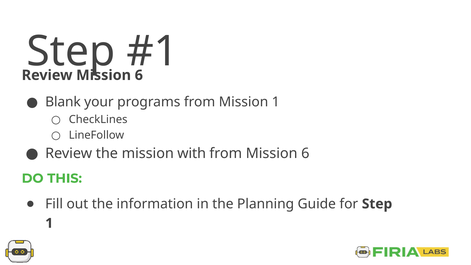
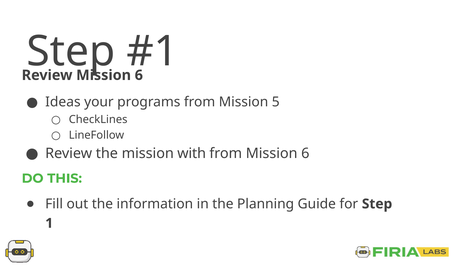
Blank: Blank -> Ideas
Mission 1: 1 -> 5
